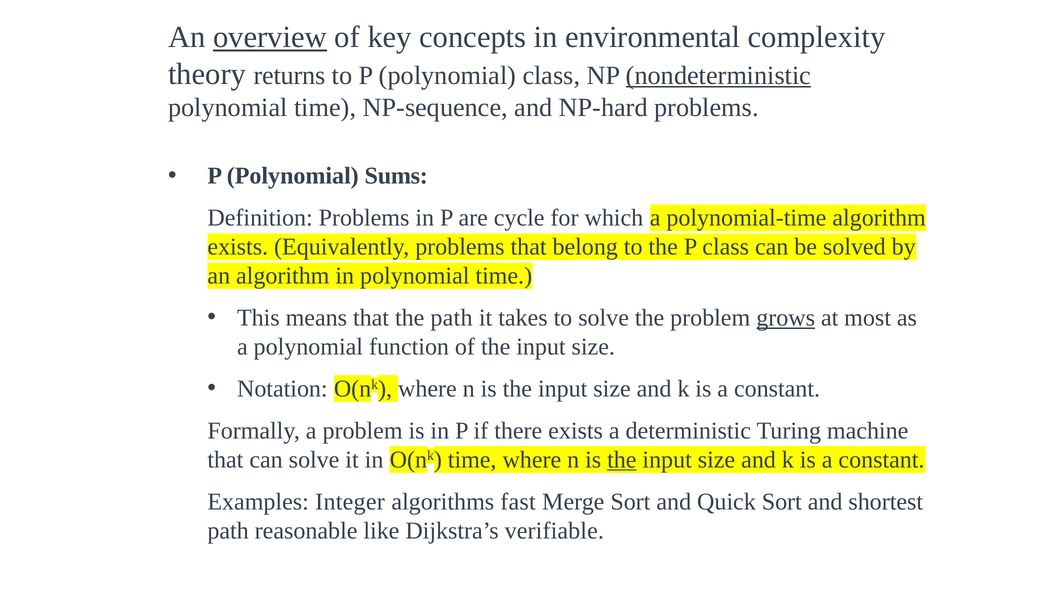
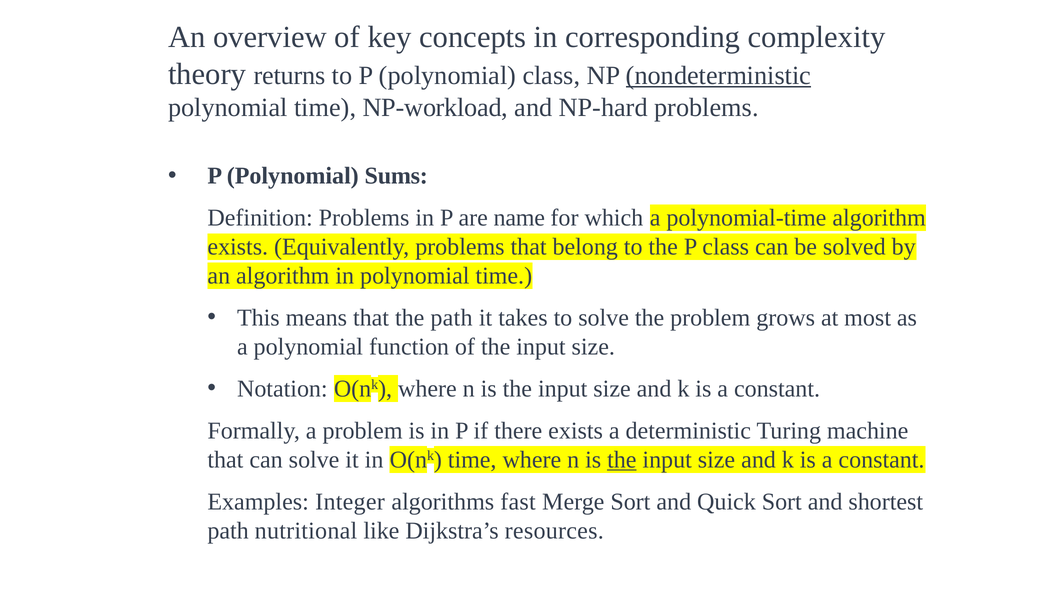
overview underline: present -> none
environmental: environmental -> corresponding
NP-sequence: NP-sequence -> NP-workload
cycle: cycle -> name
grows underline: present -> none
reasonable: reasonable -> nutritional
verifiable: verifiable -> resources
